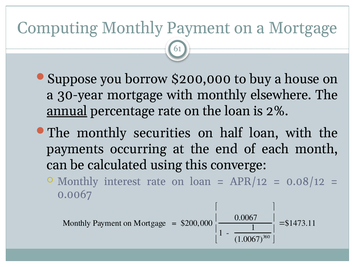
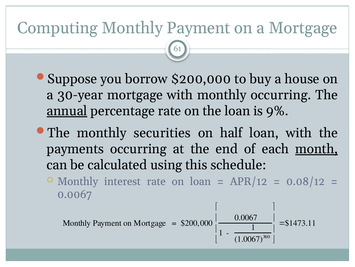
monthly elsewhere: elsewhere -> occurring
2%: 2% -> 9%
month underline: none -> present
converge: converge -> schedule
